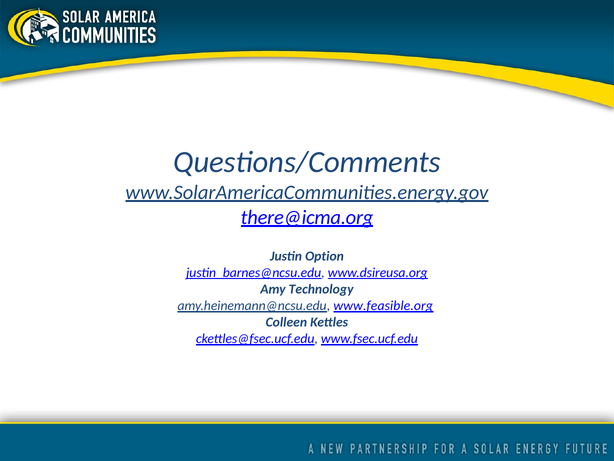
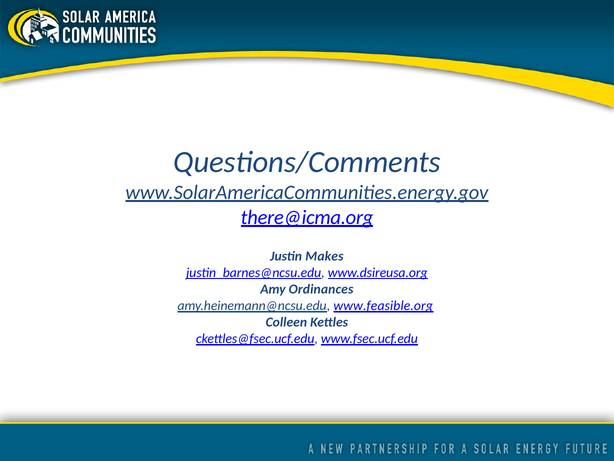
Option: Option -> Makes
Technology: Technology -> Ordinances
